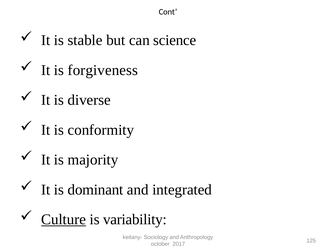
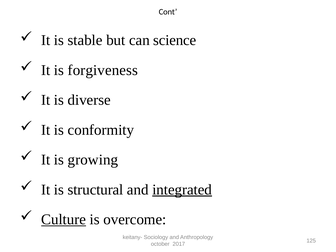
majority: majority -> growing
dominant: dominant -> structural
integrated underline: none -> present
variability: variability -> overcome
